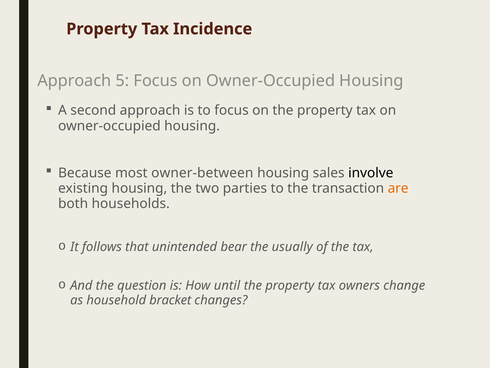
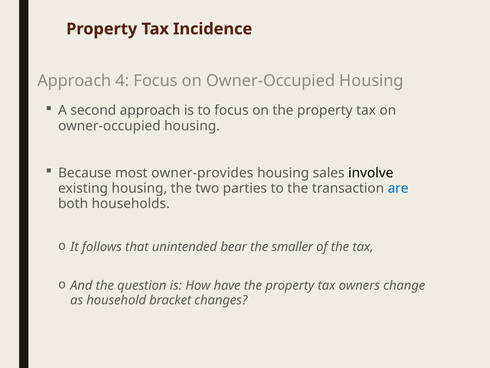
5: 5 -> 4
owner-between: owner-between -> owner-provides
are colour: orange -> blue
usually: usually -> smaller
until: until -> have
